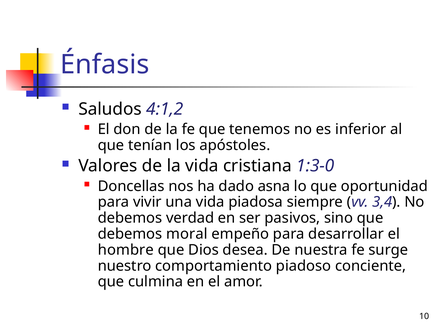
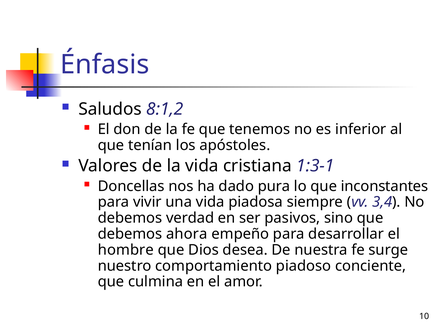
4:1,2: 4:1,2 -> 8:1,2
1:3-0: 1:3-0 -> 1:3-1
asna: asna -> pura
oportunidad: oportunidad -> inconstantes
moral: moral -> ahora
